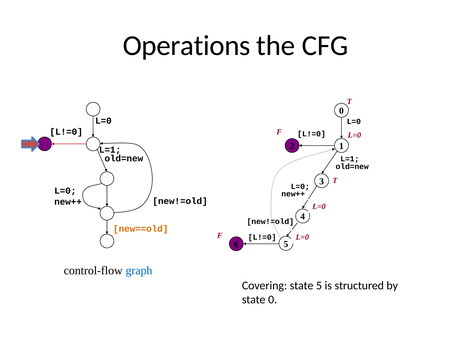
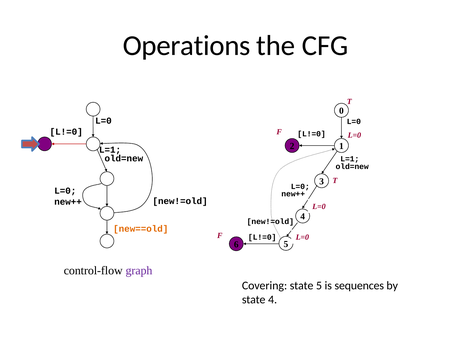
graph colour: blue -> purple
structured: structured -> sequences
state 0: 0 -> 4
